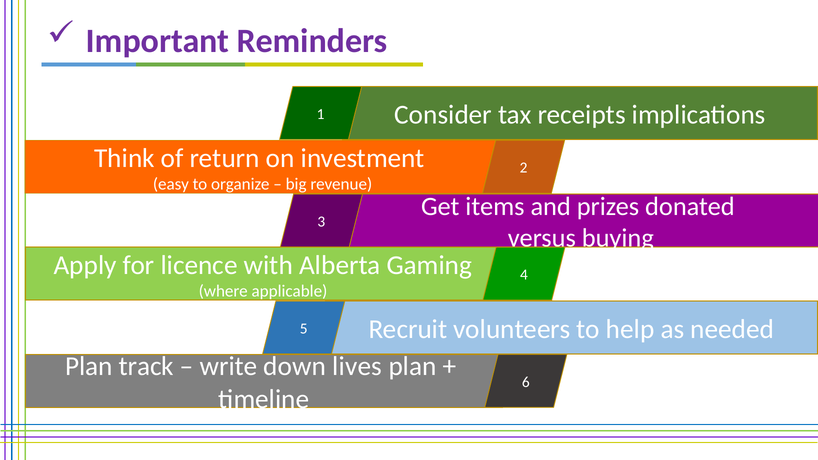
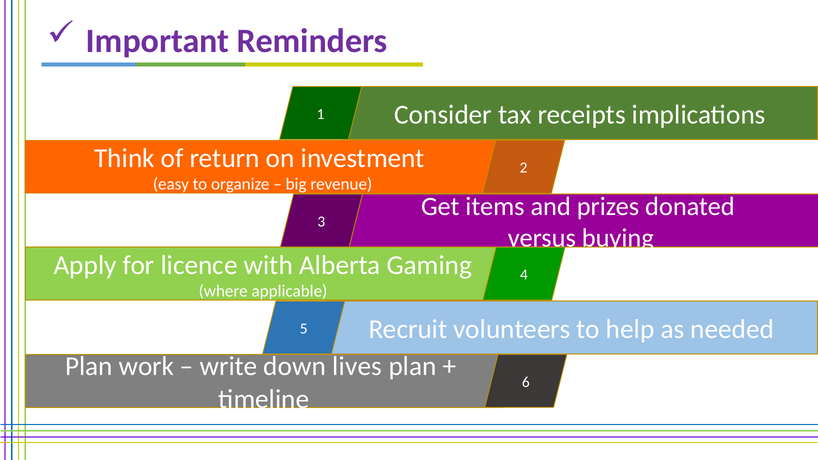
track: track -> work
